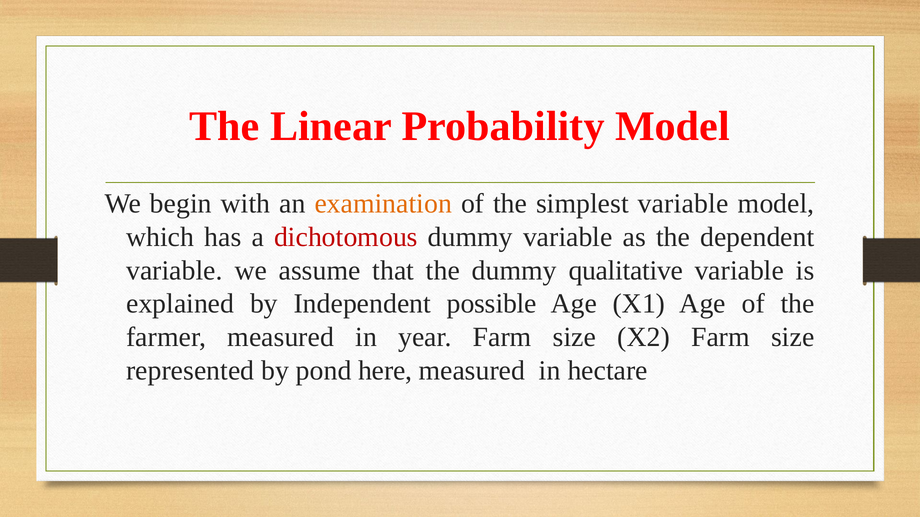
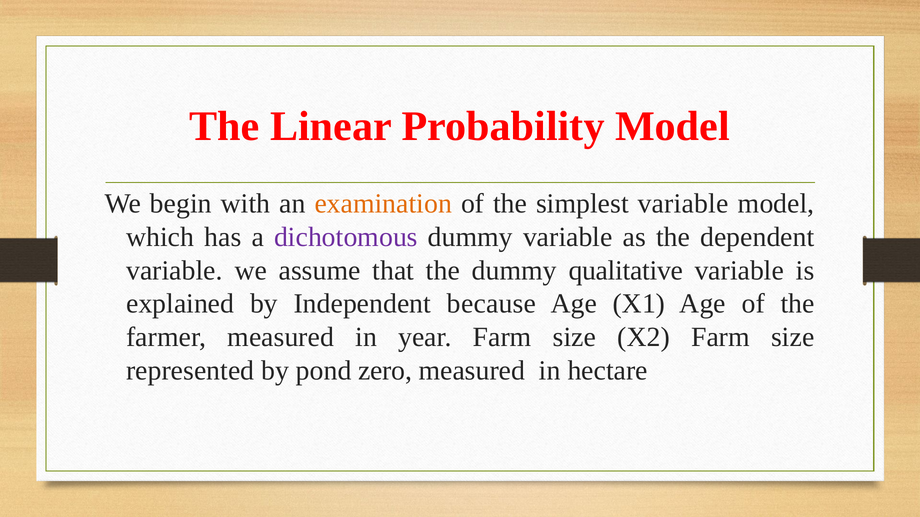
dichotomous colour: red -> purple
possible: possible -> because
here: here -> zero
